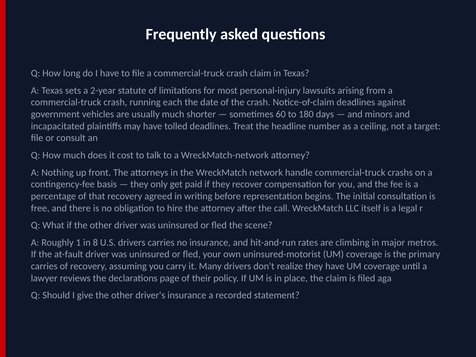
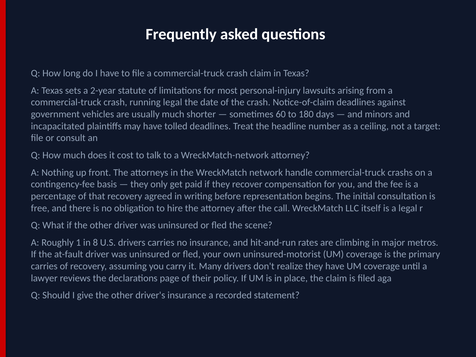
running each: each -> legal
